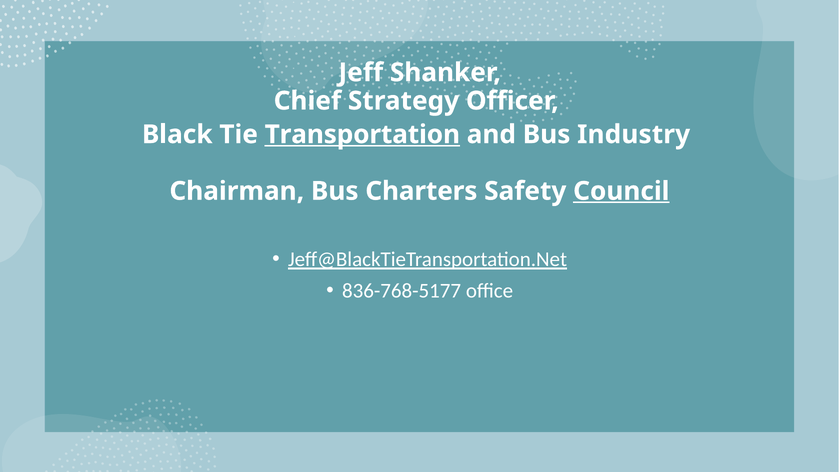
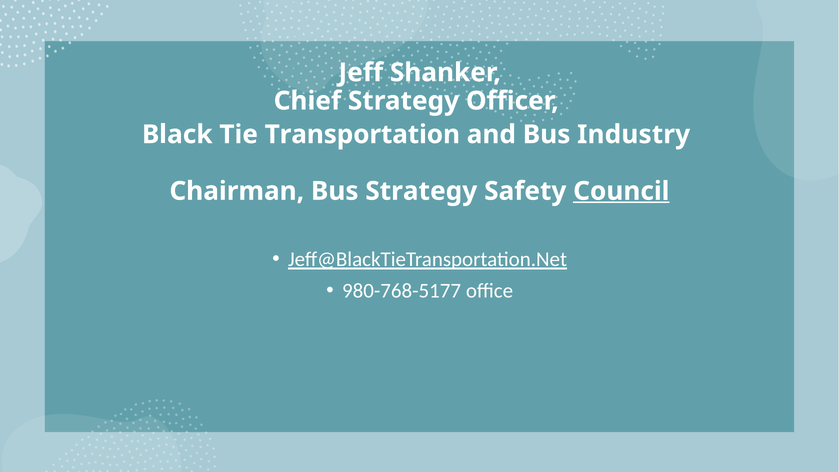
Transportation underline: present -> none
Bus Charters: Charters -> Strategy
836-768-5177: 836-768-5177 -> 980-768-5177
